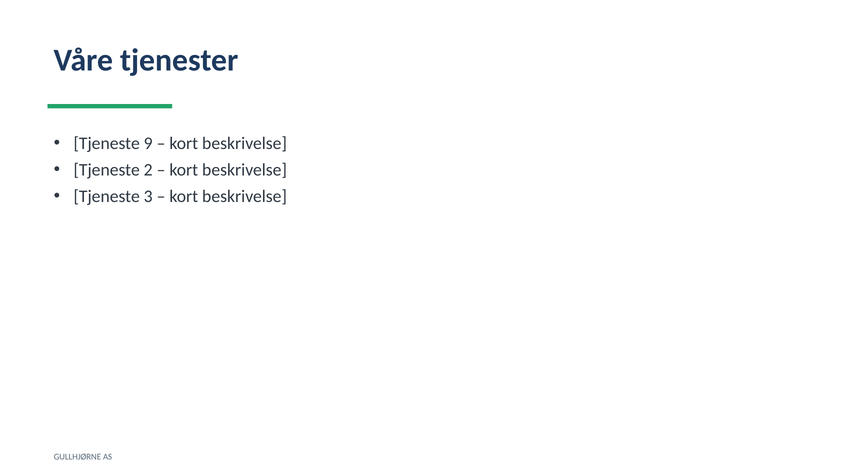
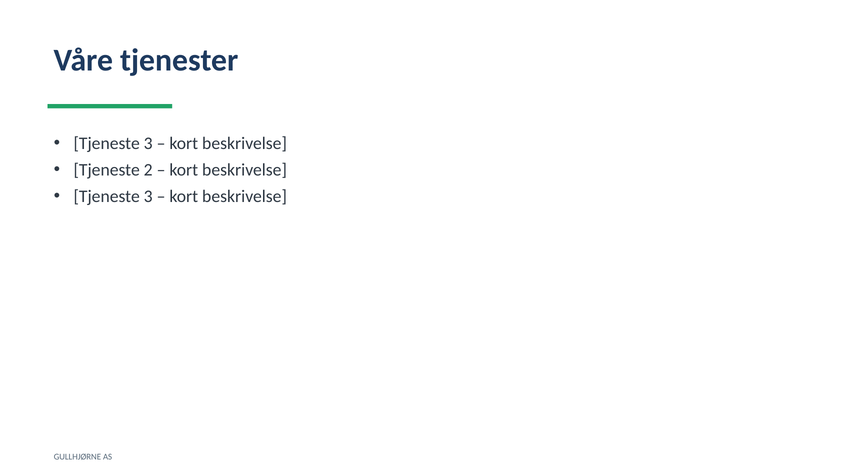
9 at (148, 143): 9 -> 3
